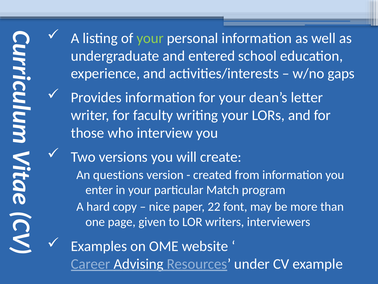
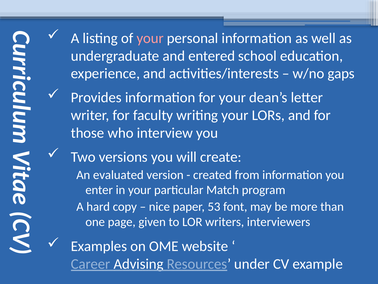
your at (150, 38) colour: light green -> pink
questions: questions -> evaluated
22: 22 -> 53
